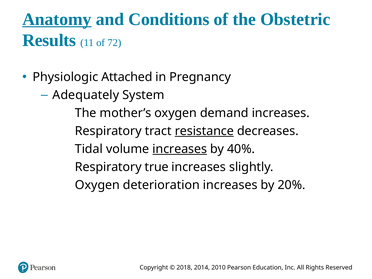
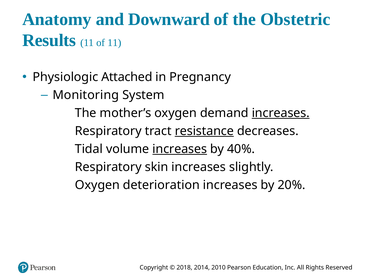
Anatomy underline: present -> none
Conditions: Conditions -> Downward
of 72: 72 -> 11
Adequately: Adequately -> Monitoring
increases at (281, 113) underline: none -> present
true: true -> skin
